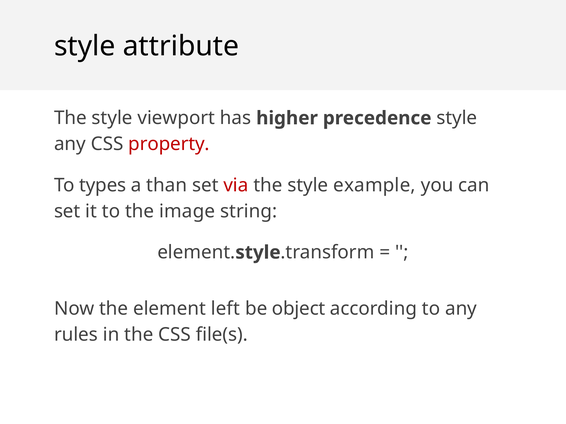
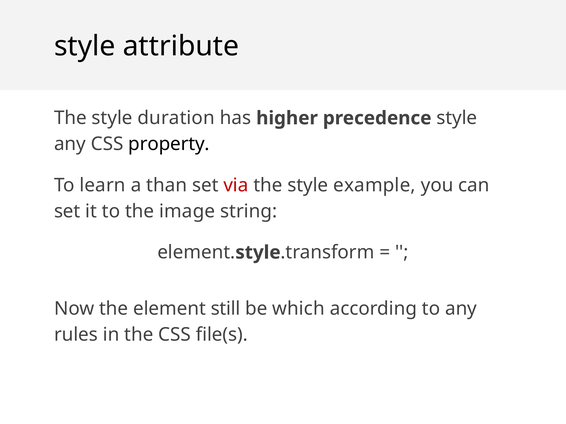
viewport: viewport -> duration
property colour: red -> black
types: types -> learn
left: left -> still
object: object -> which
